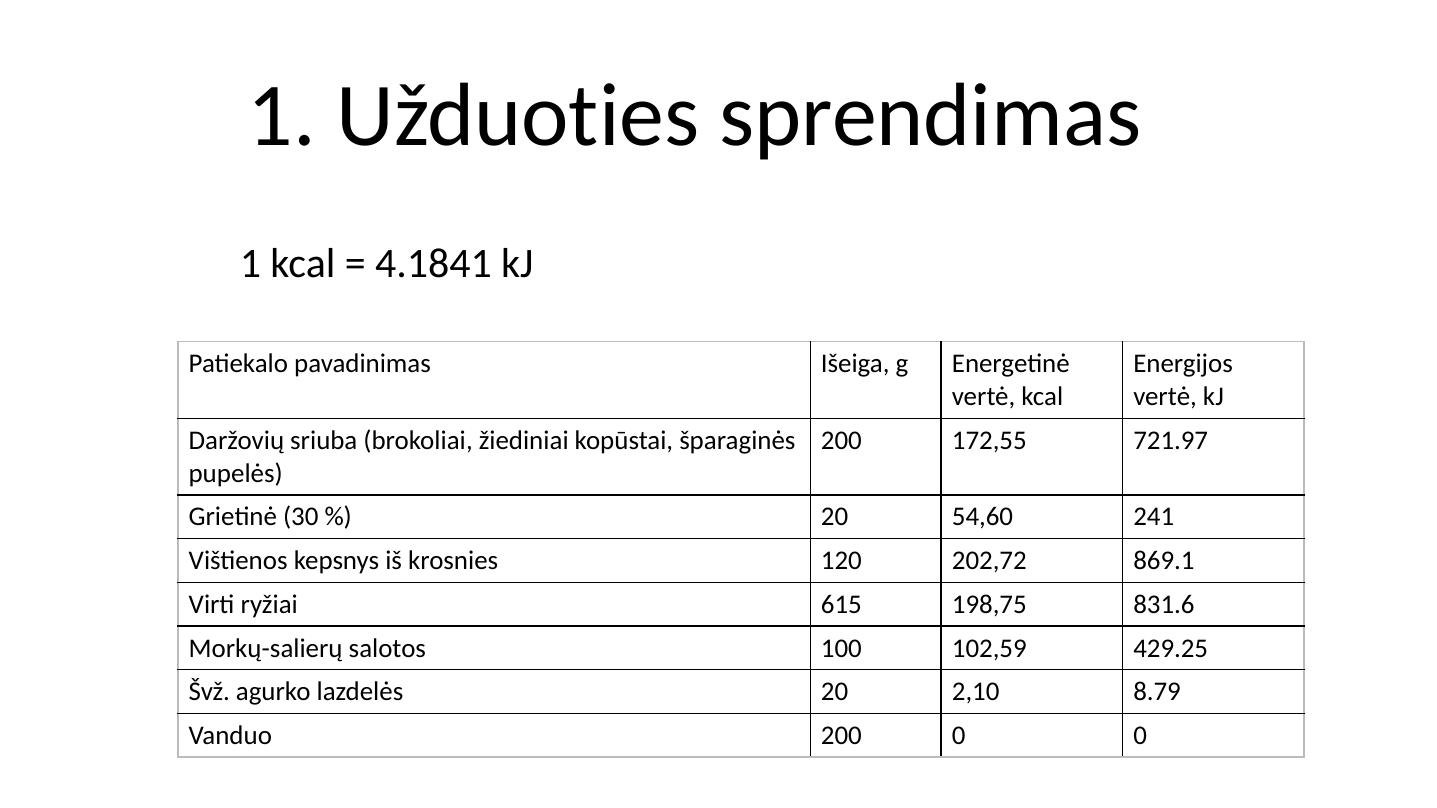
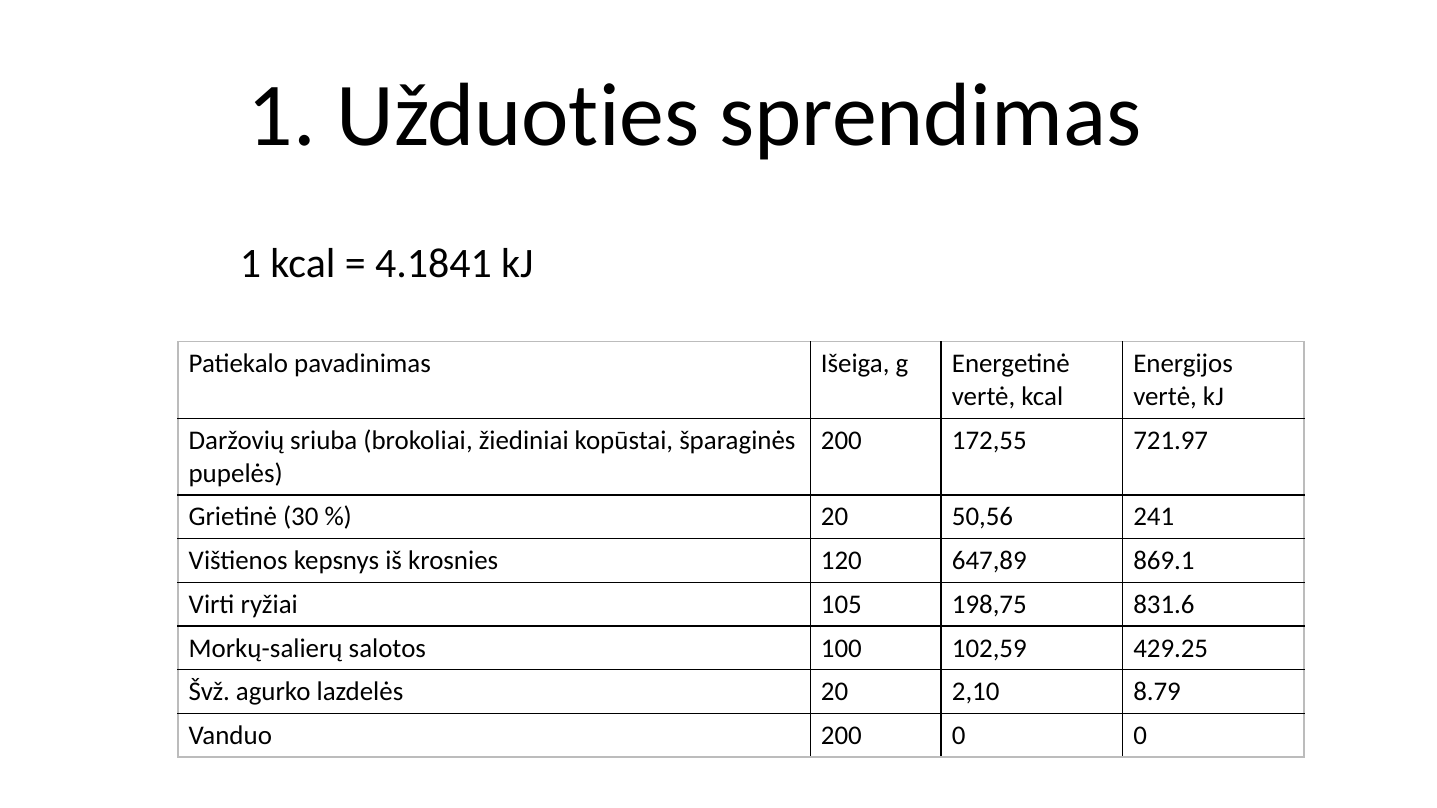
54,60: 54,60 -> 50,56
202,72: 202,72 -> 647,89
615: 615 -> 105
